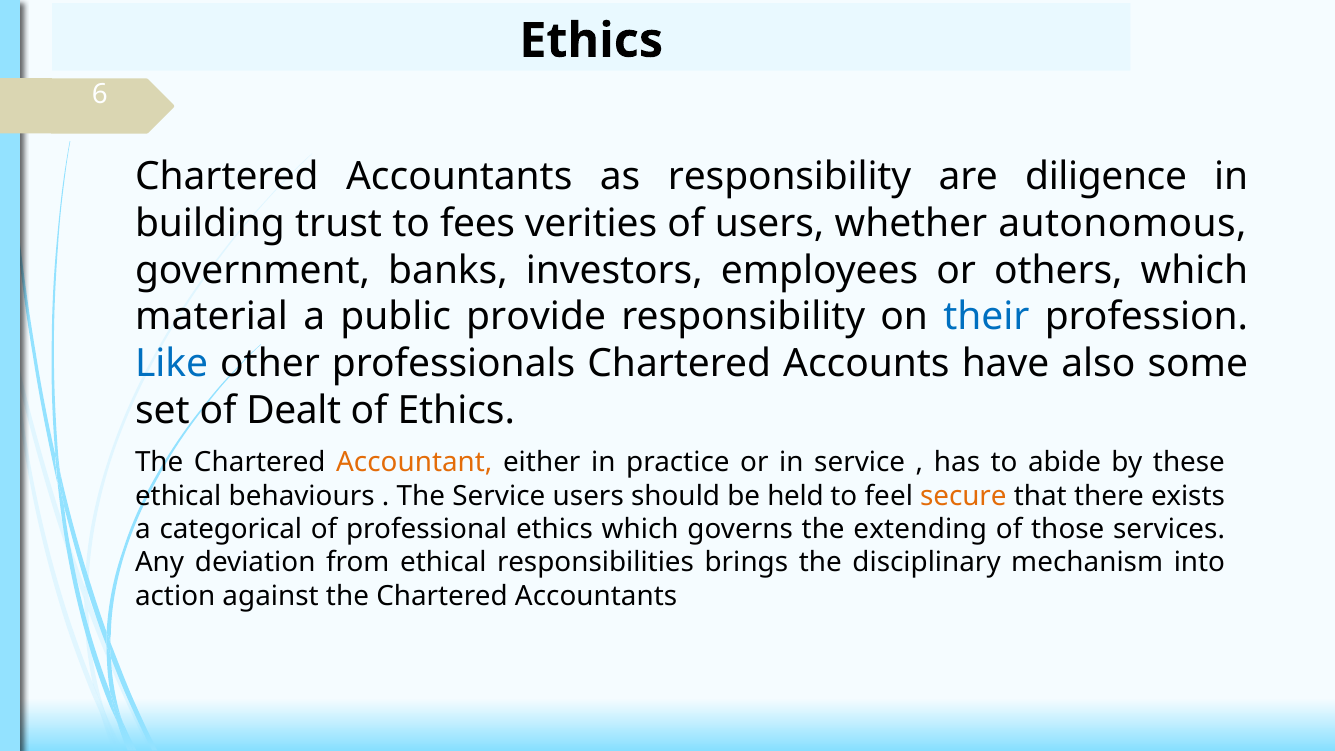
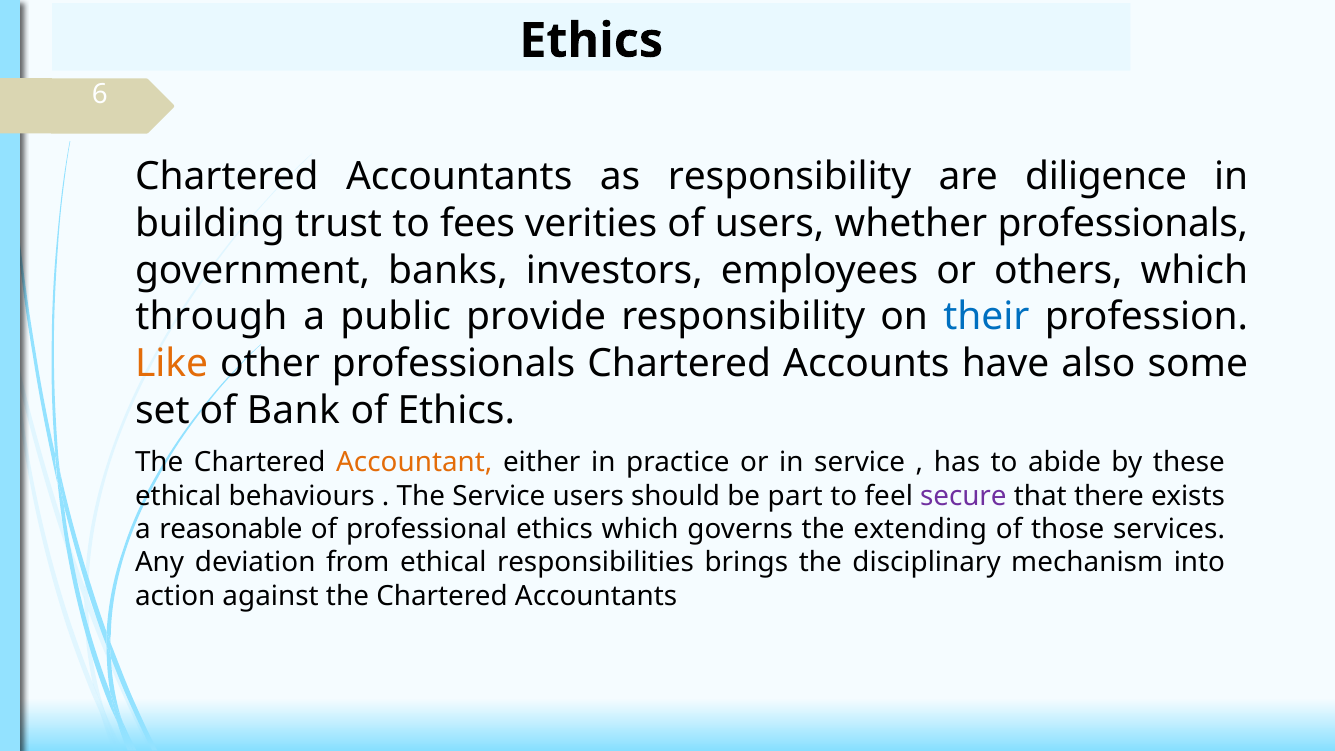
whether autonomous: autonomous -> professionals
material: material -> through
Like colour: blue -> orange
Dealt: Dealt -> Bank
held: held -> part
secure colour: orange -> purple
categorical: categorical -> reasonable
